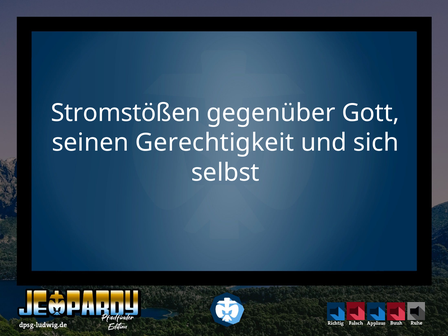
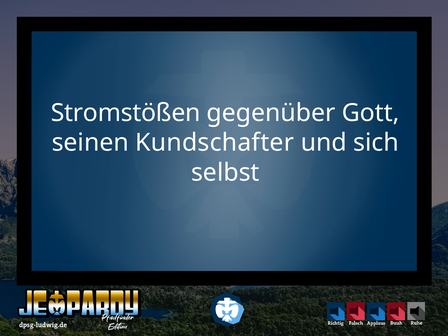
Gerechtigkeit: Gerechtigkeit -> Kundschafter
